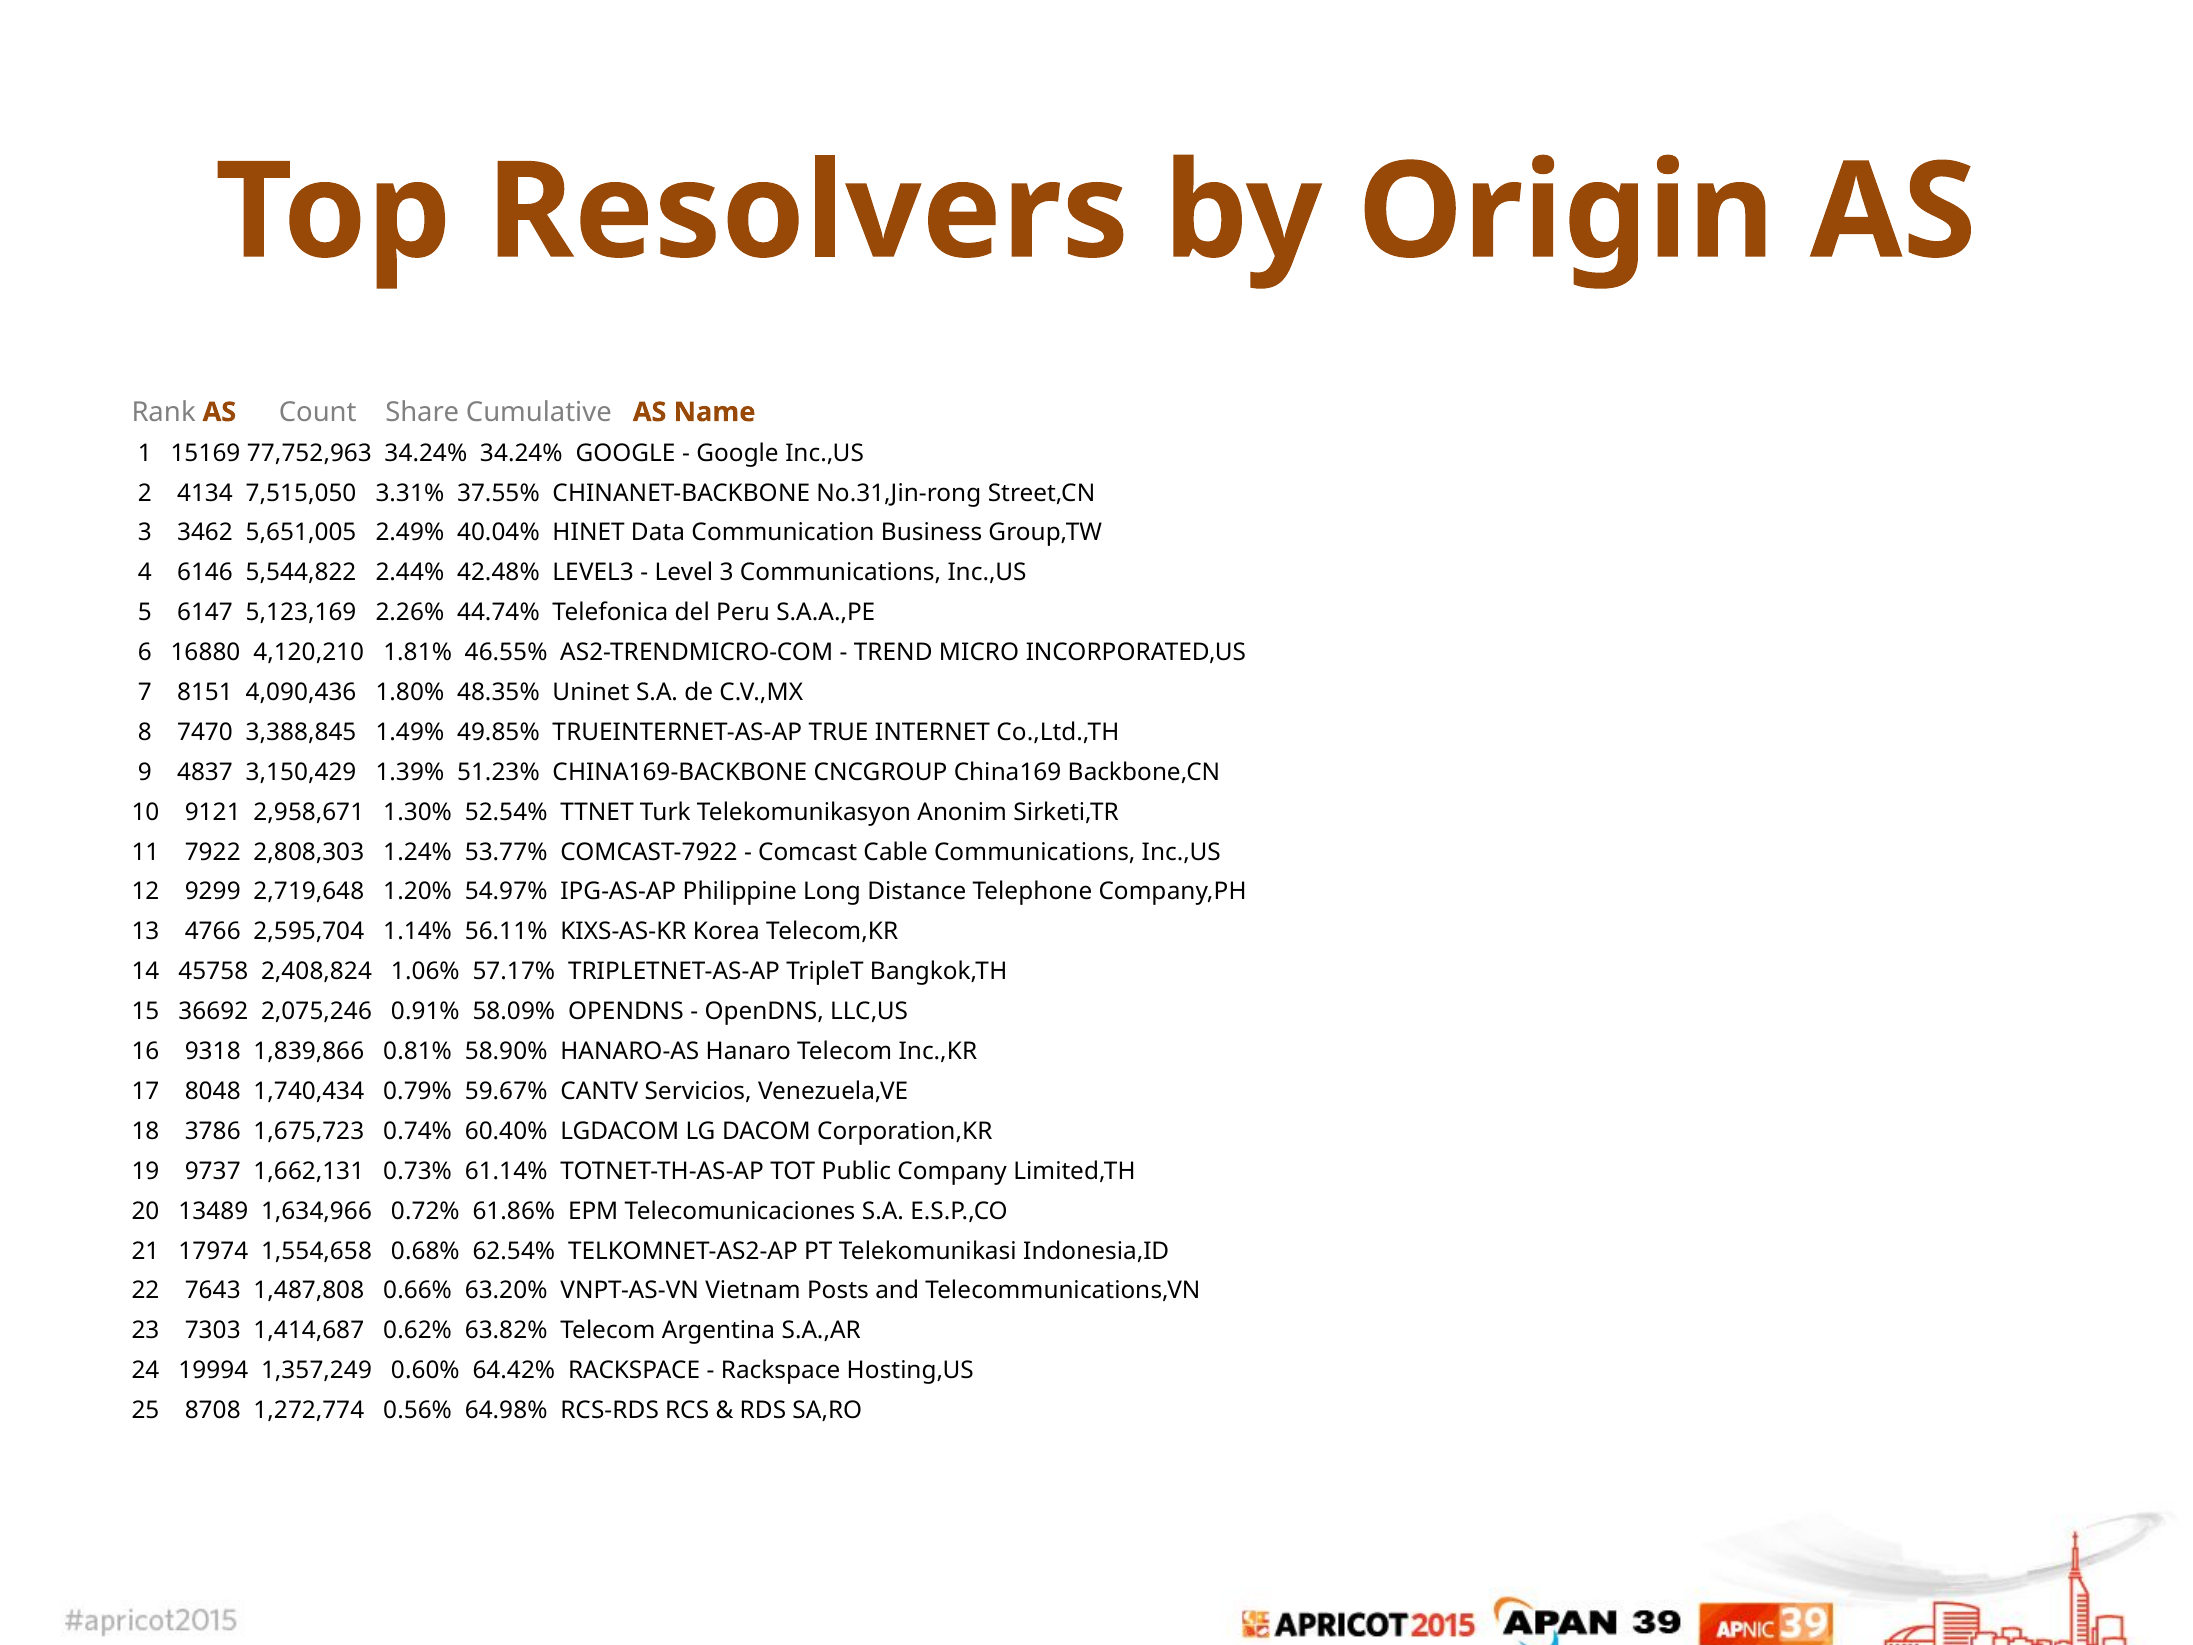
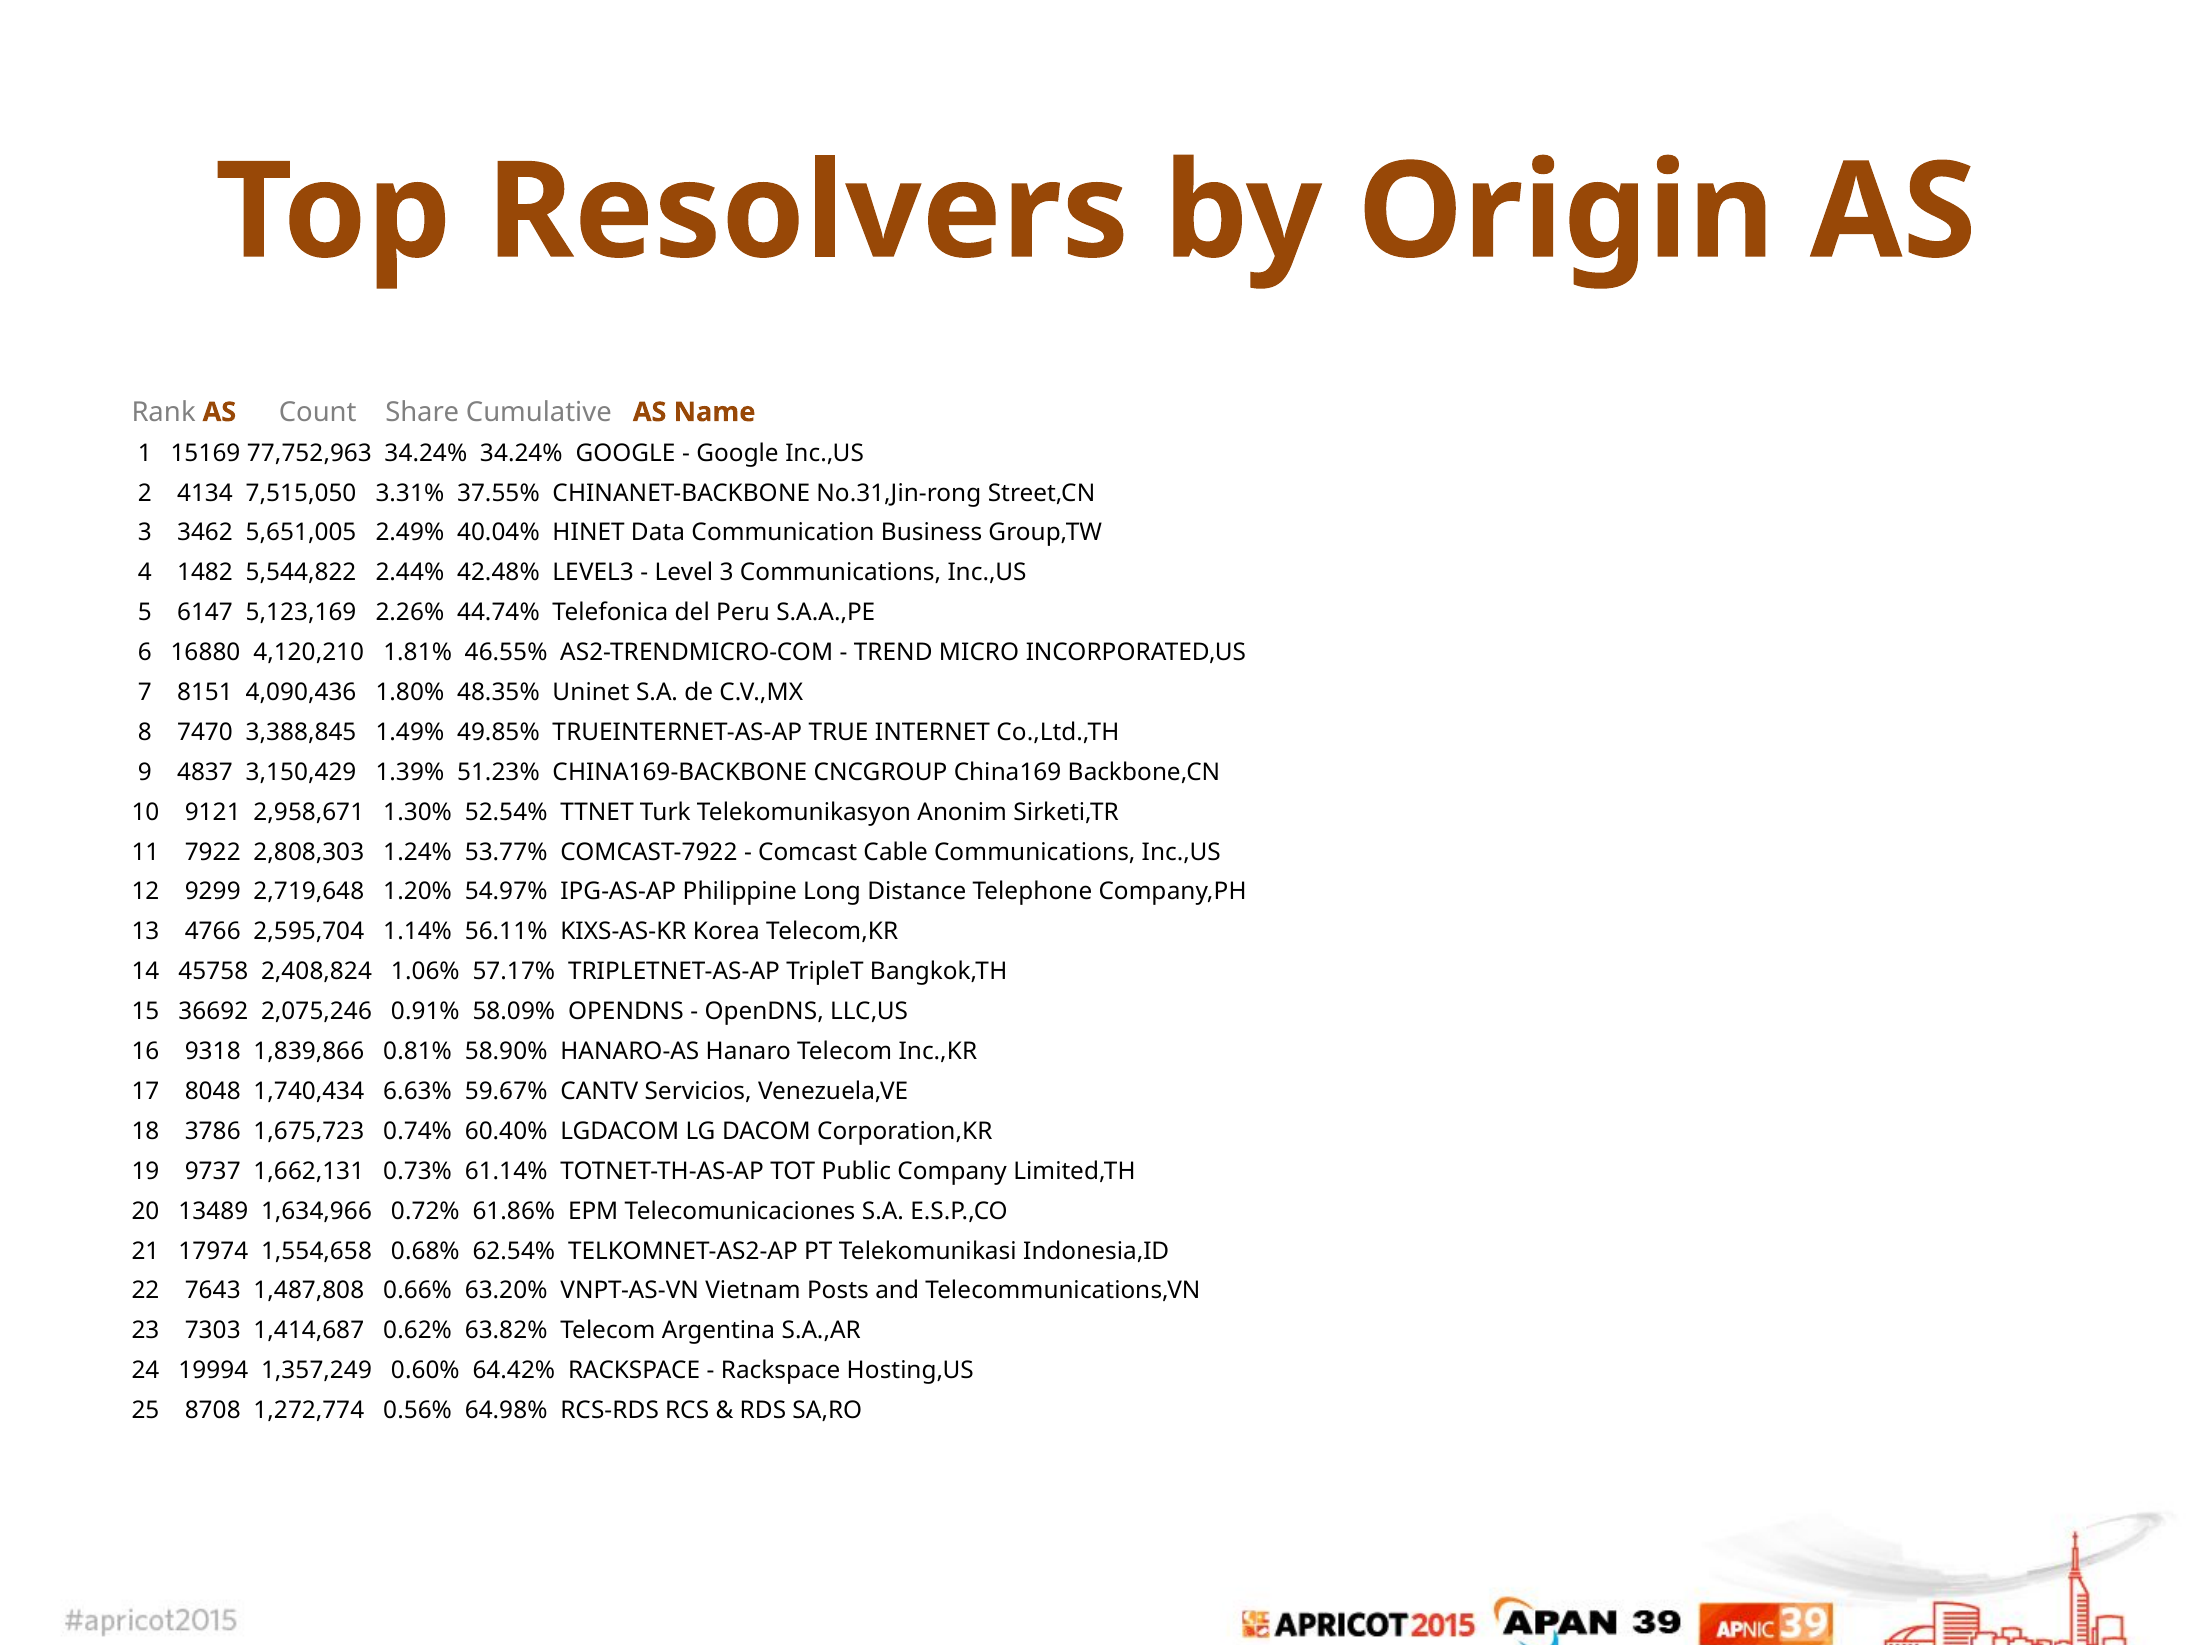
6146: 6146 -> 1482
0.79%: 0.79% -> 6.63%
